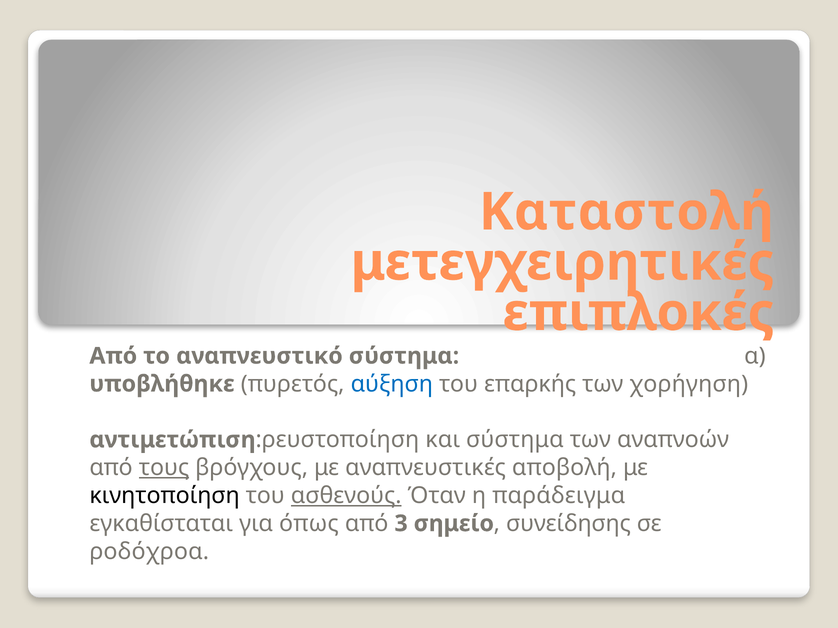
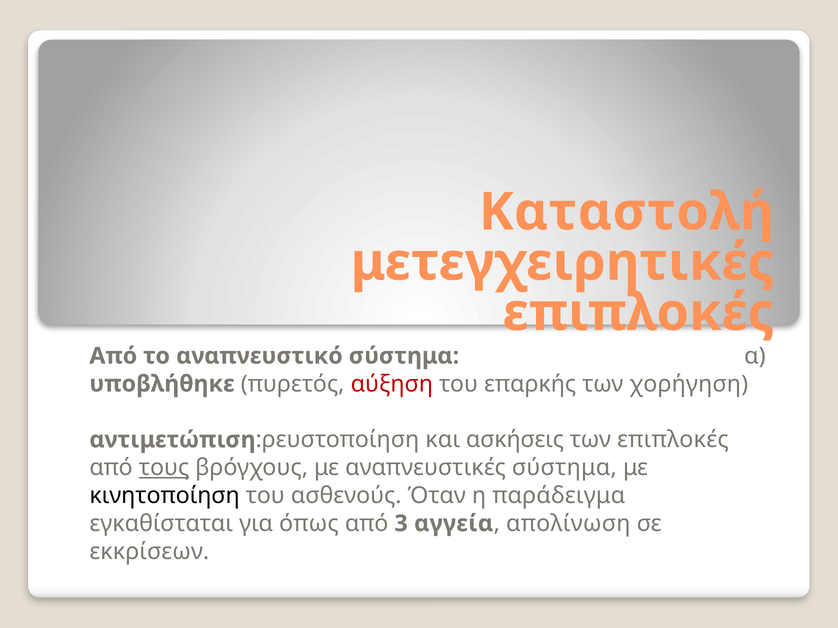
αύξηση colour: blue -> red
και σύστημα: σύστημα -> ασκήσεις
των αναπνοών: αναπνοών -> επιπλοκές
αναπνευστικές αποβολή: αποβολή -> σύστημα
ασθενούς underline: present -> none
σημείο: σημείο -> αγγεία
συνείδησης: συνείδησης -> απολίνωση
ροδόχροα: ροδόχροα -> εκκρίσεων
